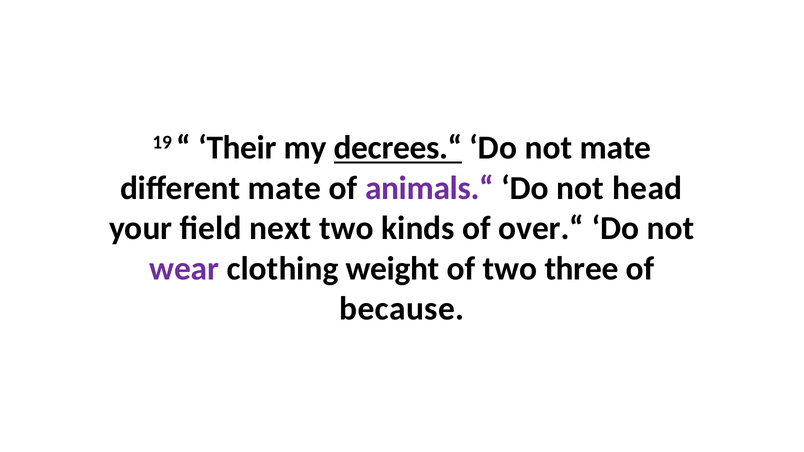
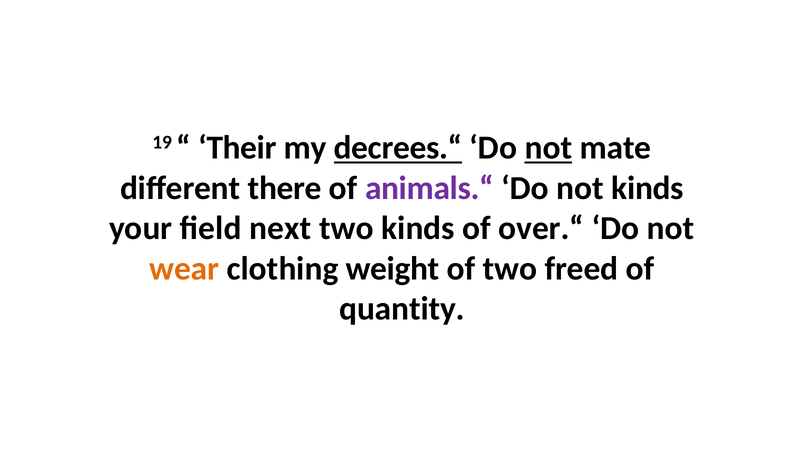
not at (548, 148) underline: none -> present
different mate: mate -> there
not head: head -> kinds
wear colour: purple -> orange
three: three -> freed
because: because -> quantity
